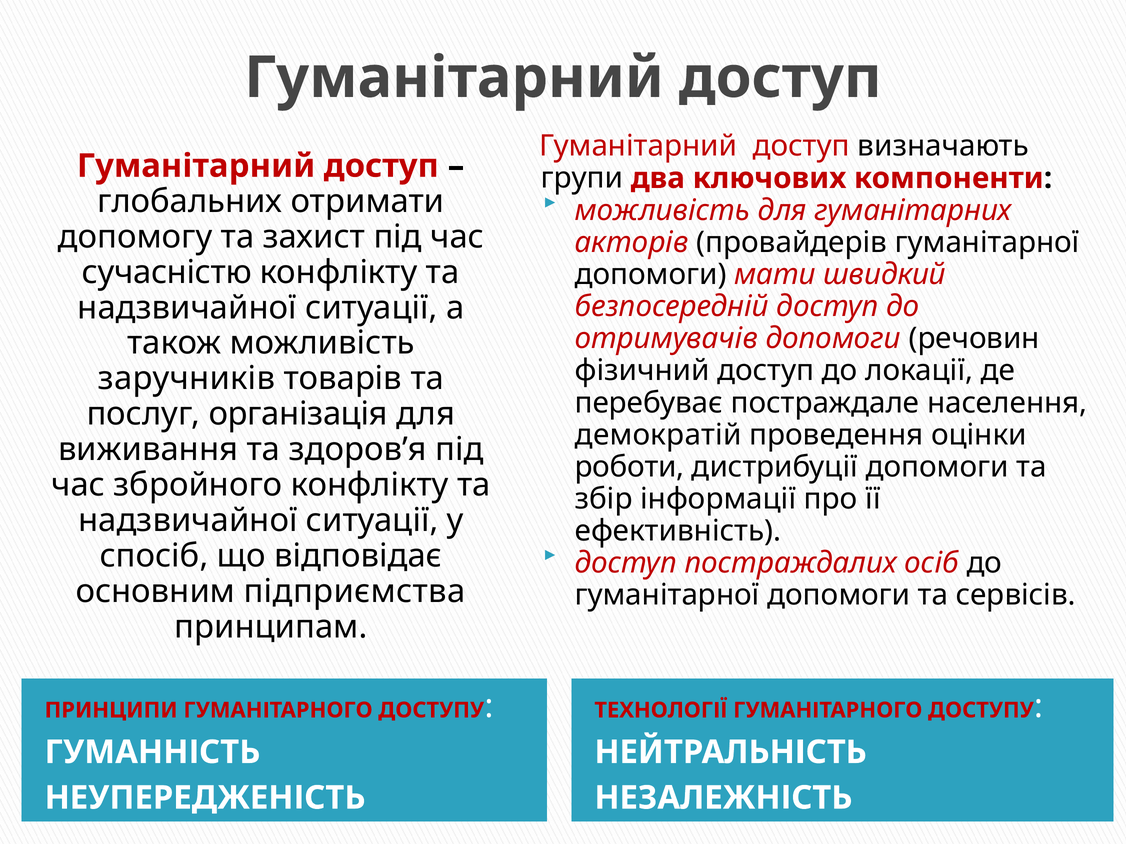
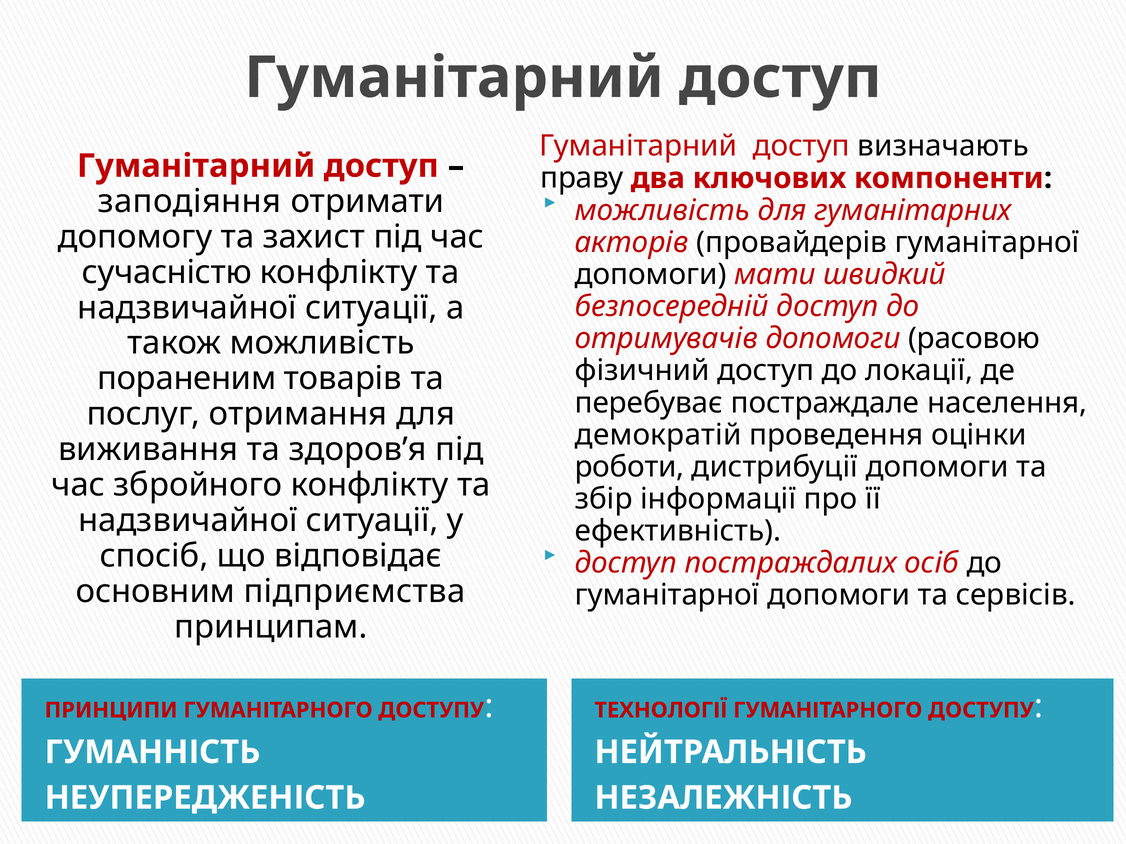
групи: групи -> праву
глобальних: глобальних -> заподіяння
речовин: речовин -> расовою
заручників: заручників -> пораненим
організація: організація -> отримання
